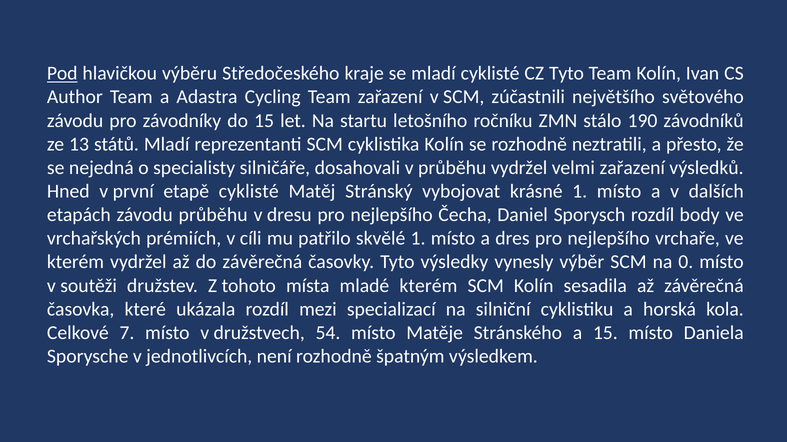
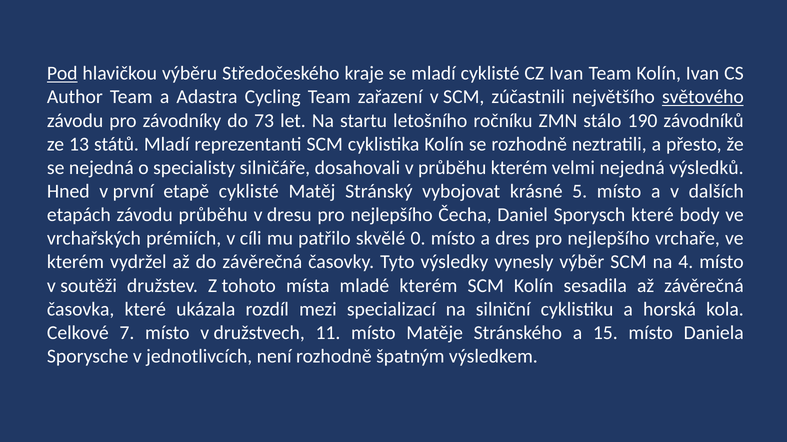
CZ Tyto: Tyto -> Ivan
světového underline: none -> present
do 15: 15 -> 73
průběhu vydržel: vydržel -> kterém
velmi zařazení: zařazení -> nejedná
krásné 1: 1 -> 5
Sporysch rozdíl: rozdíl -> které
skvělé 1: 1 -> 0
0: 0 -> 4
54: 54 -> 11
